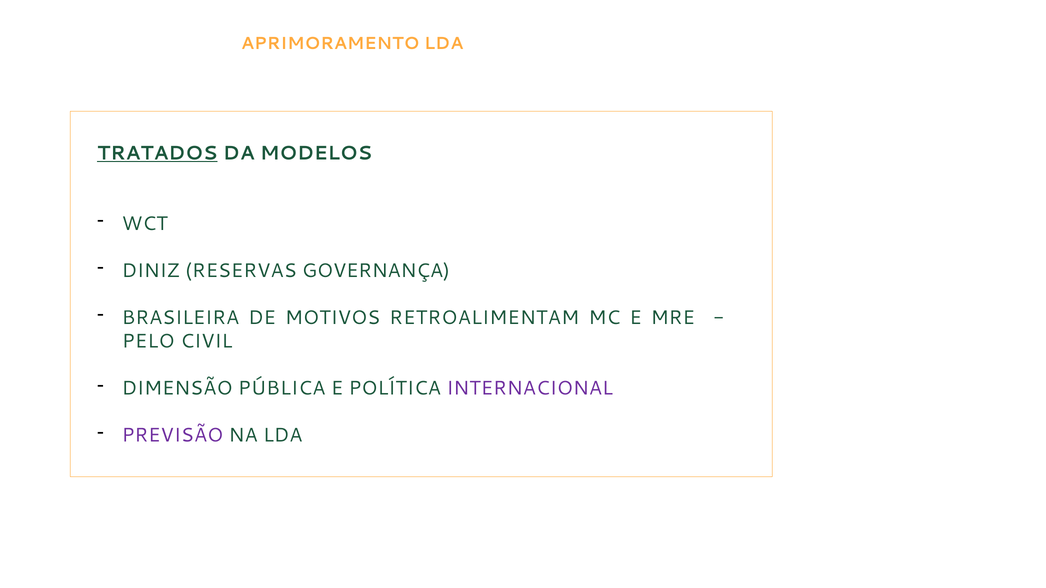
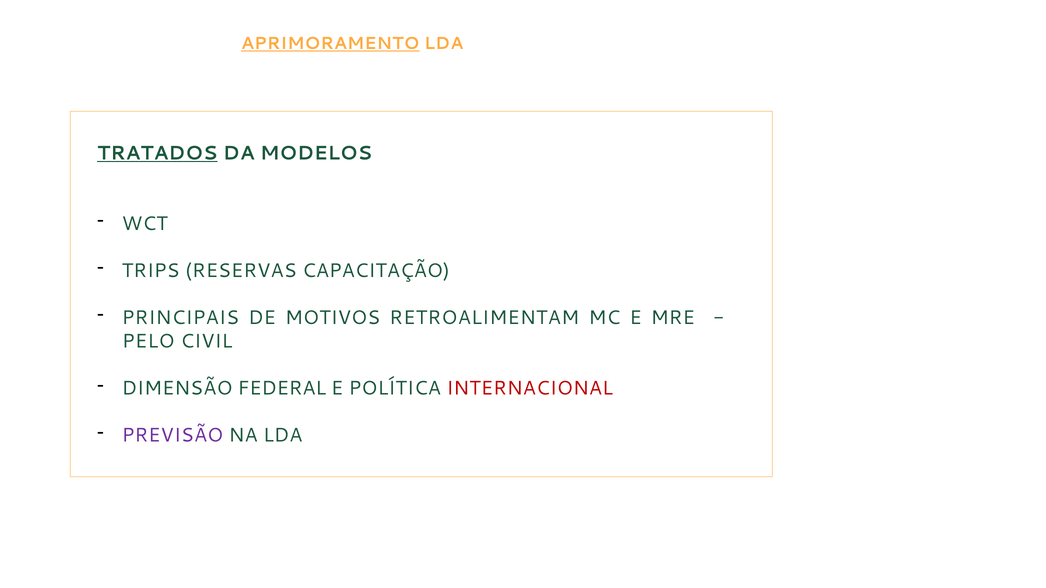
APRIMORAMENTO underline: none -> present
DINIZ: DINIZ -> TRIPS
GOVERNANÇA: GOVERNANÇA -> CAPACITAÇÃO
BRASILEIRA: BRASILEIRA -> PRINCIPAIS
PÚBLICA: PÚBLICA -> FEDERAL
INTERNACIONAL colour: purple -> red
